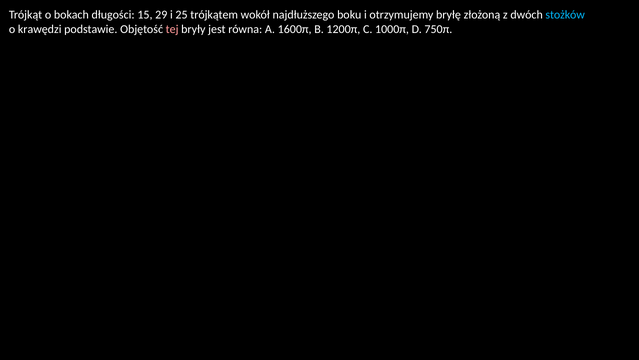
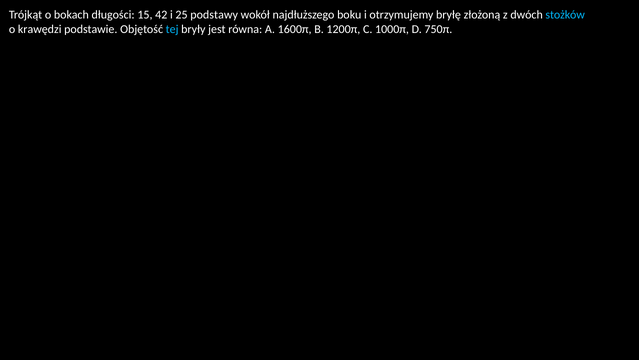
29: 29 -> 42
trójkątem: trójkątem -> podstawy
tej colour: pink -> light blue
